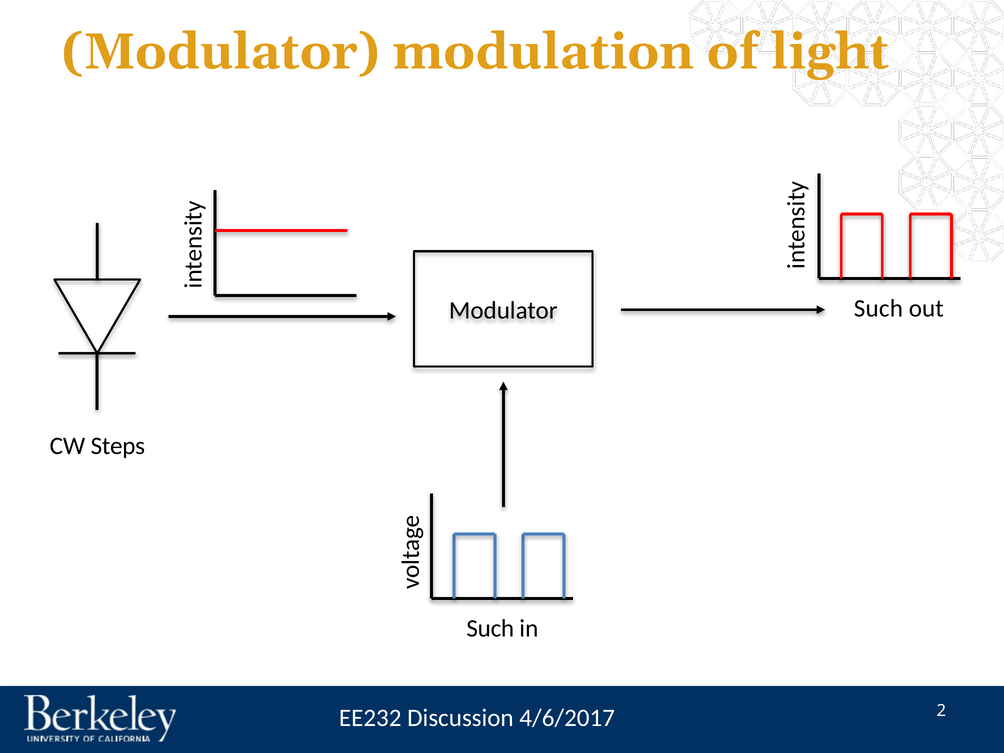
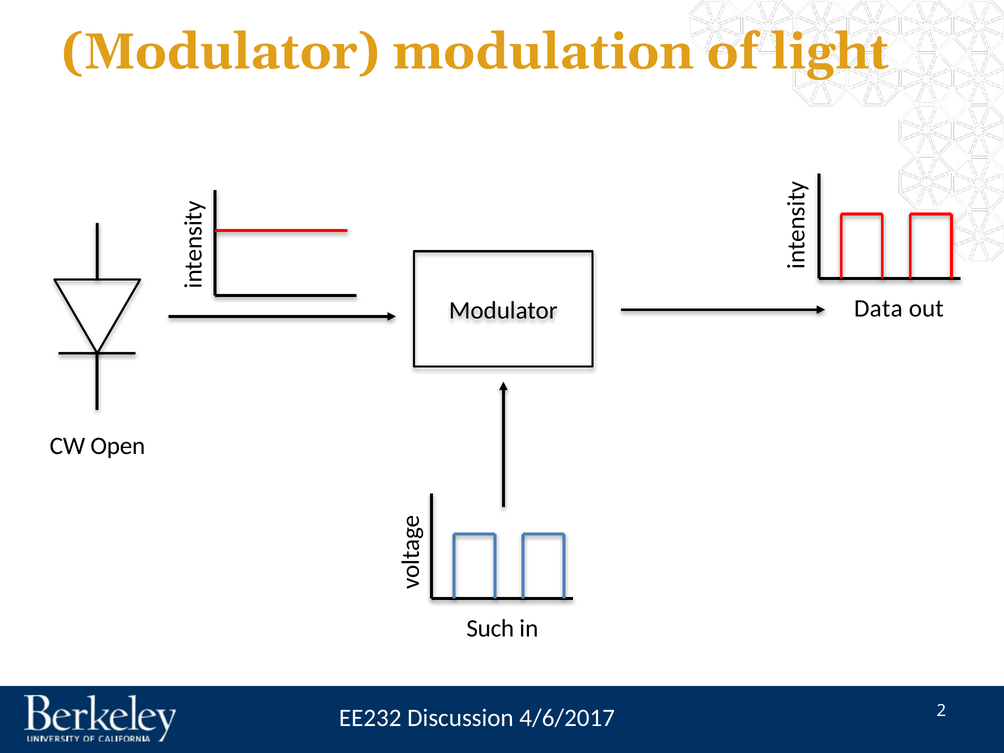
Such at (878, 308): Such -> Data
Steps: Steps -> Open
